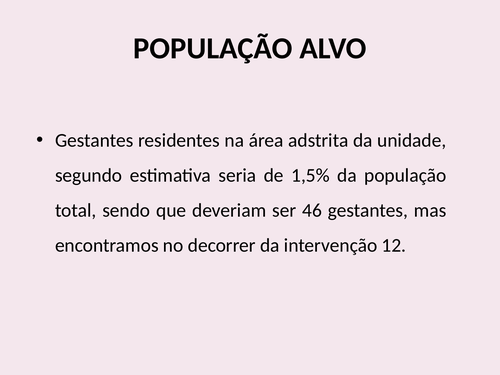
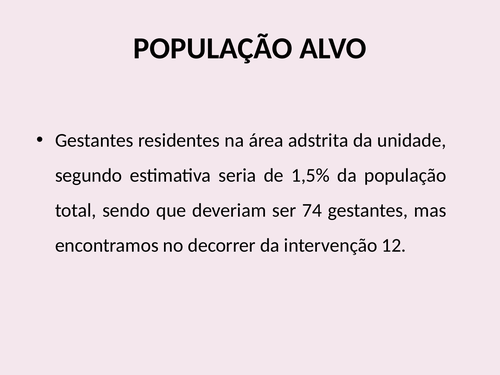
46: 46 -> 74
